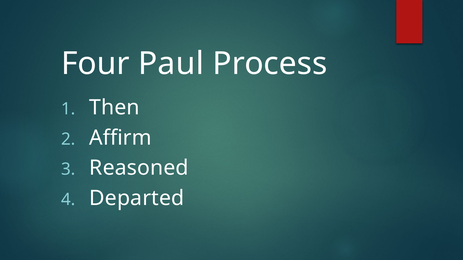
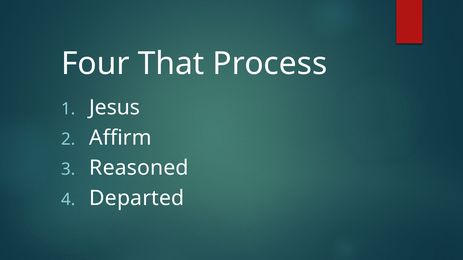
Paul: Paul -> That
Then: Then -> Jesus
